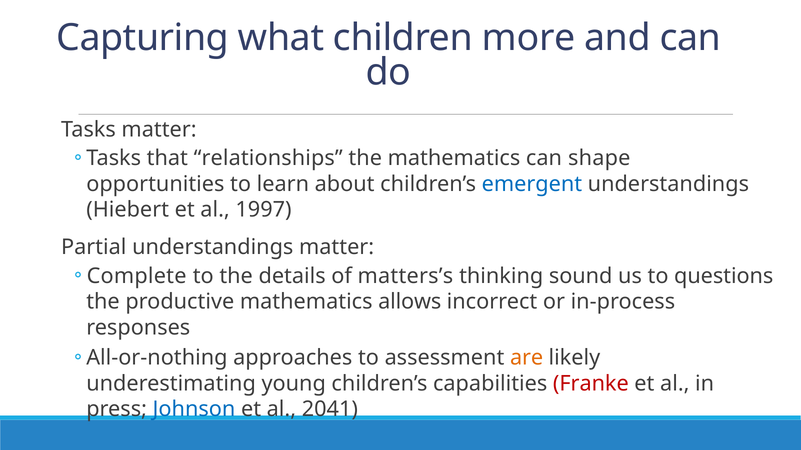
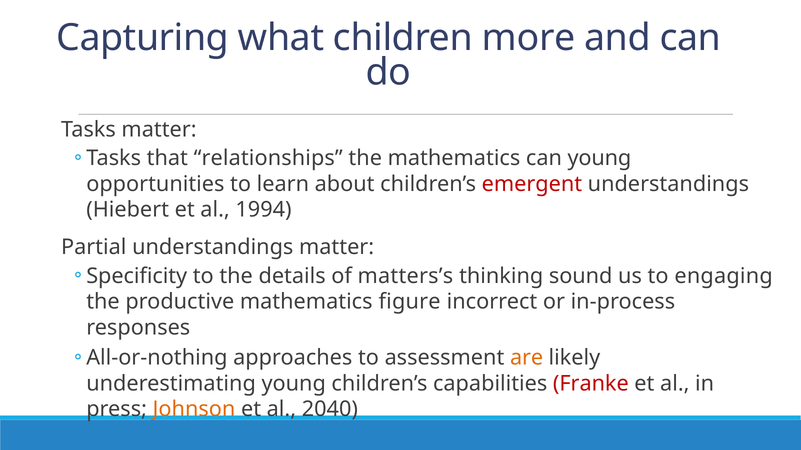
can shape: shape -> young
emergent colour: blue -> red
1997: 1997 -> 1994
Complete: Complete -> Specificity
questions: questions -> engaging
allows: allows -> figure
Johnson colour: blue -> orange
2041: 2041 -> 2040
